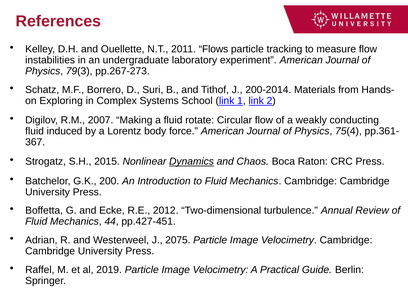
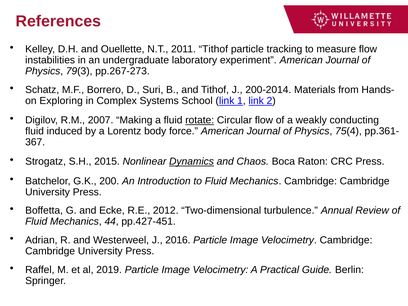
2011 Flows: Flows -> Tithof
rotate underline: none -> present
2075: 2075 -> 2016
